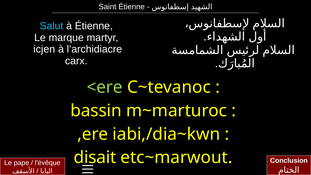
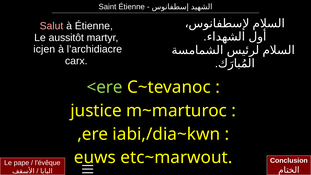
Salut colour: light blue -> pink
marque: marque -> aussitôt
bassin: bassin -> justice
disait: disait -> euws
